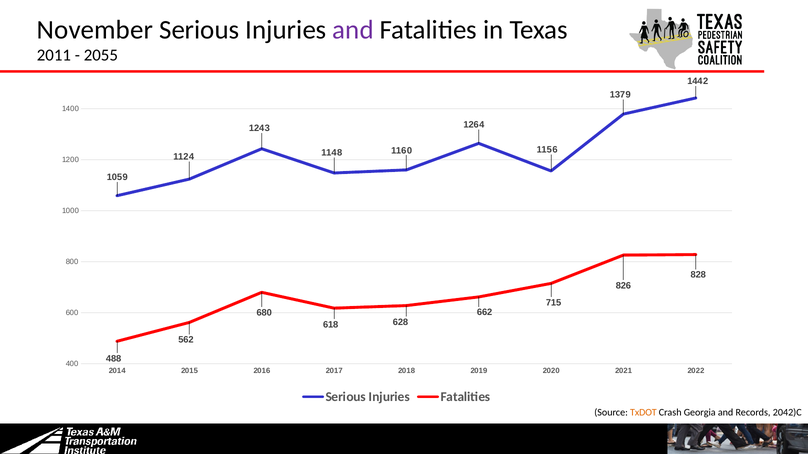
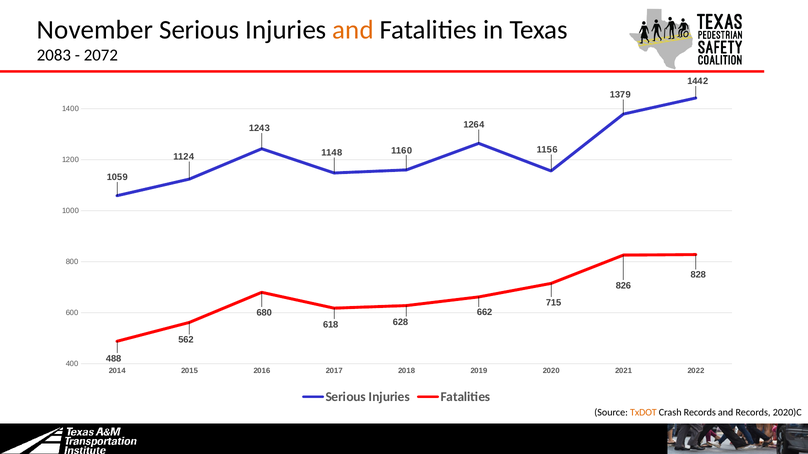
and at (353, 30) colour: purple -> orange
2011: 2011 -> 2083
2055: 2055 -> 2072
Crash Georgia: Georgia -> Records
2042)C: 2042)C -> 2020)C
